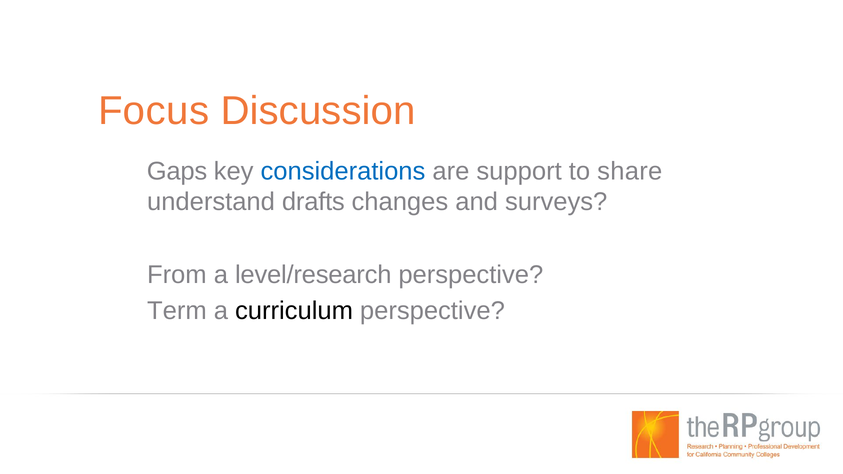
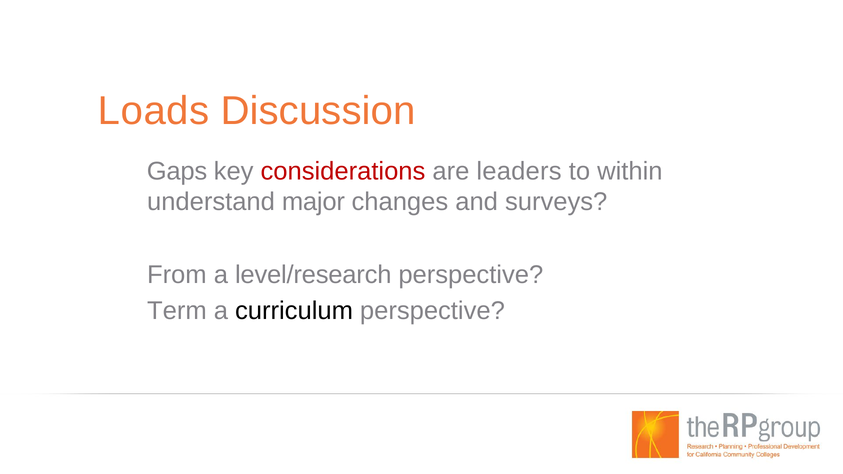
Focus: Focus -> Loads
considerations colour: blue -> red
support: support -> leaders
share: share -> within
drafts: drafts -> major
